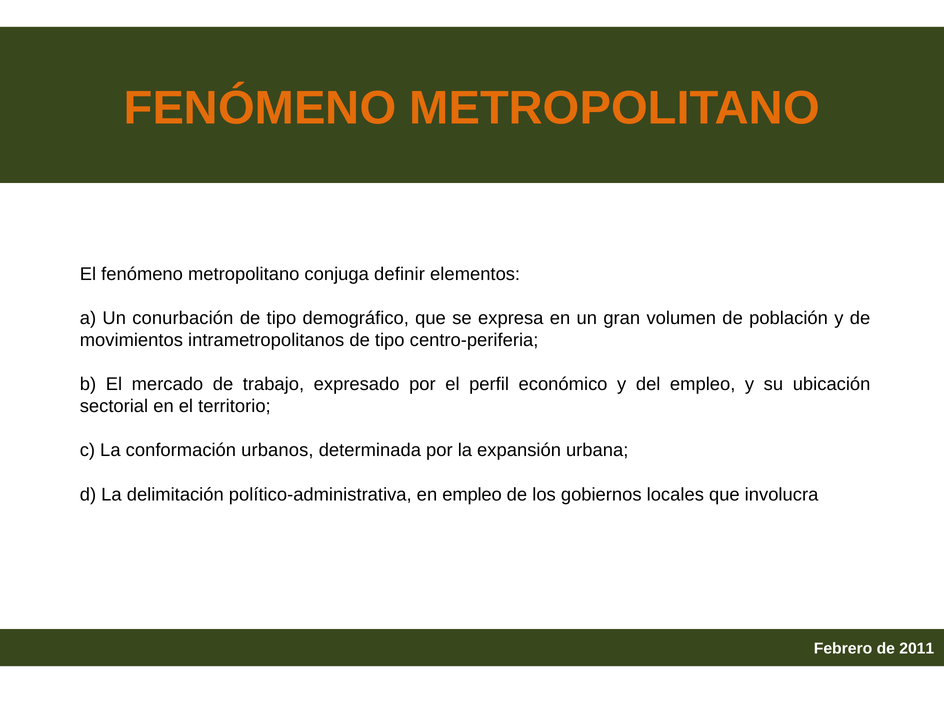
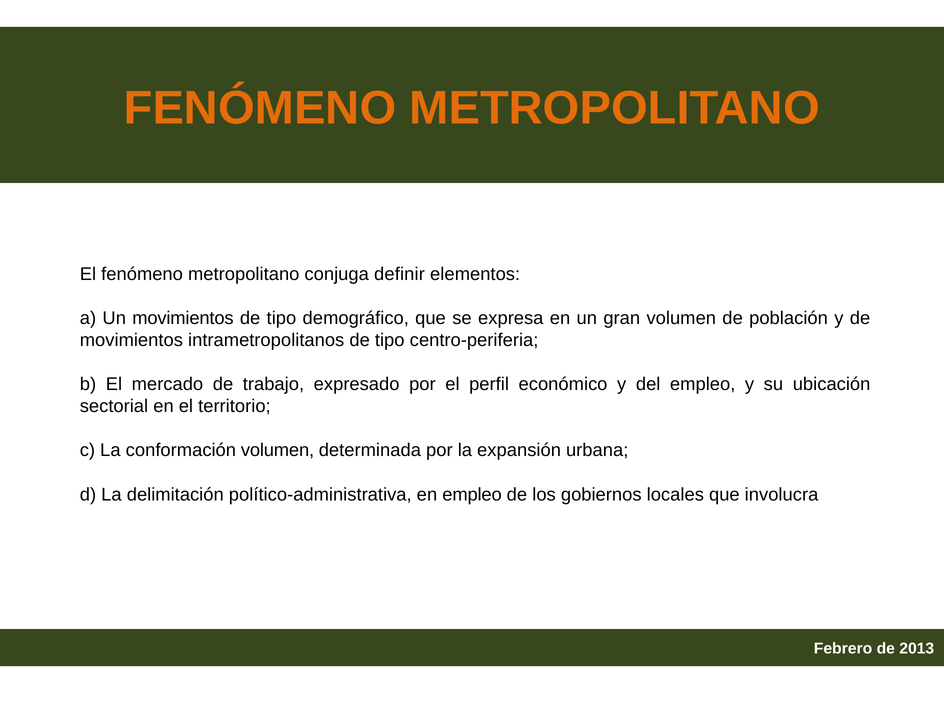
Un conurbación: conurbación -> movimientos
conformación urbanos: urbanos -> volumen
2011: 2011 -> 2013
